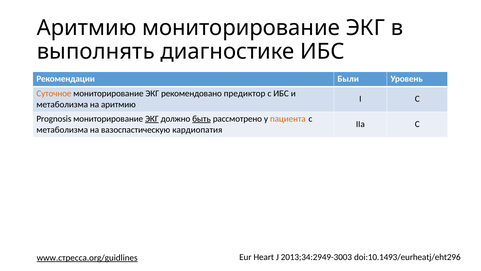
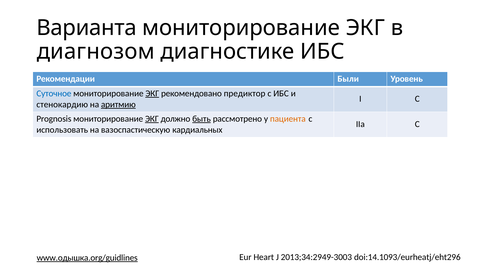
Аритмию at (87, 28): Аритмию -> Варианта
выполнять: выполнять -> диагнозом
Суточное colour: orange -> blue
ЭКГ at (152, 93) underline: none -> present
метаболизма at (62, 104): метаболизма -> стенокардию
аритмию at (118, 104) underline: none -> present
метаболизма at (62, 130): метаболизма -> использовать
кардиопатия: кардиопатия -> кардиальных
www.стресса.org/guidlines: www.стресса.org/guidlines -> www.одышка.org/guidlines
doi:10.1493/eurheatj/eht296: doi:10.1493/eurheatj/eht296 -> doi:14.1093/eurheatj/eht296
